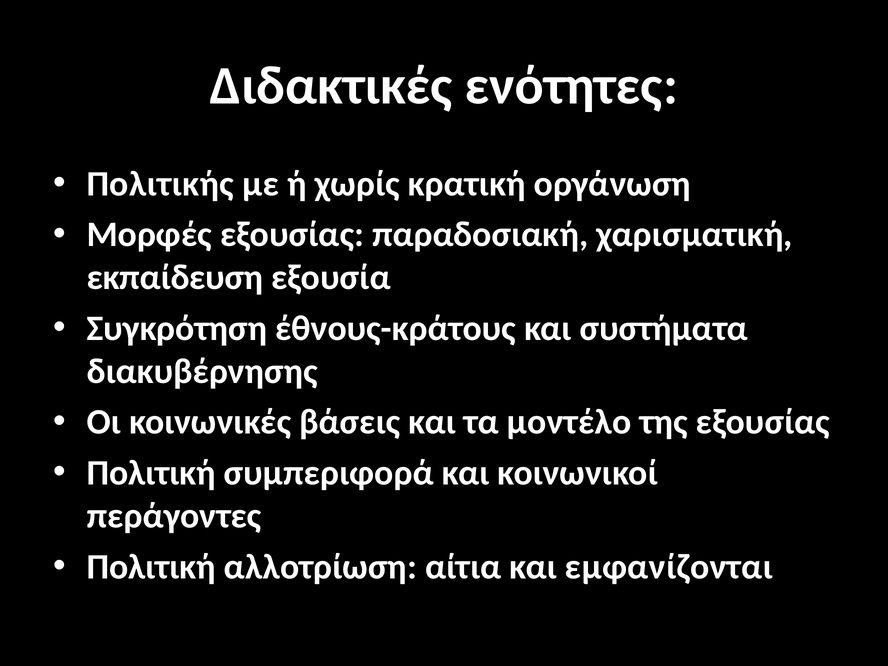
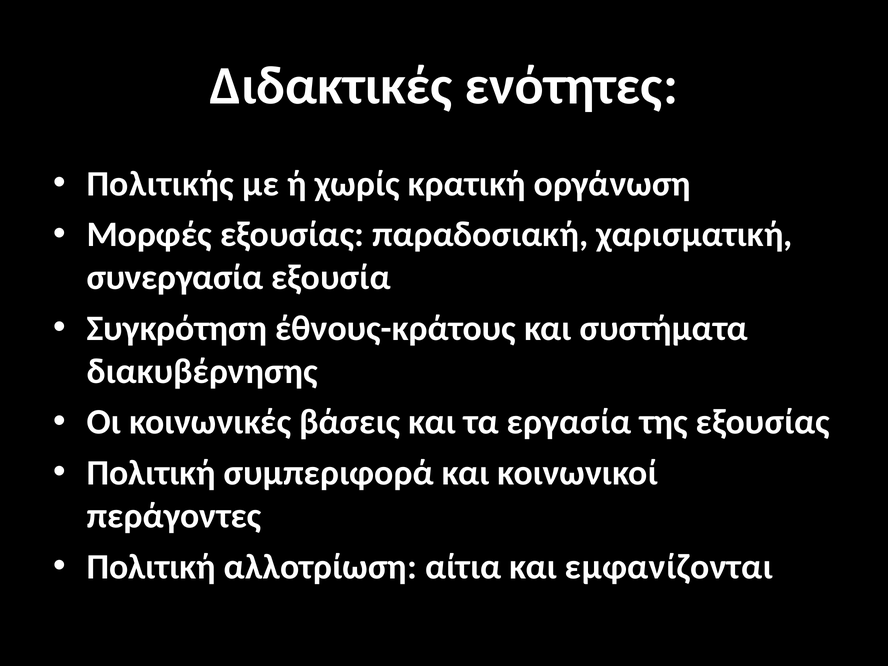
εκπαίδευση: εκπαίδευση -> συνεργασία
μοντέλο: μοντέλο -> εργασία
